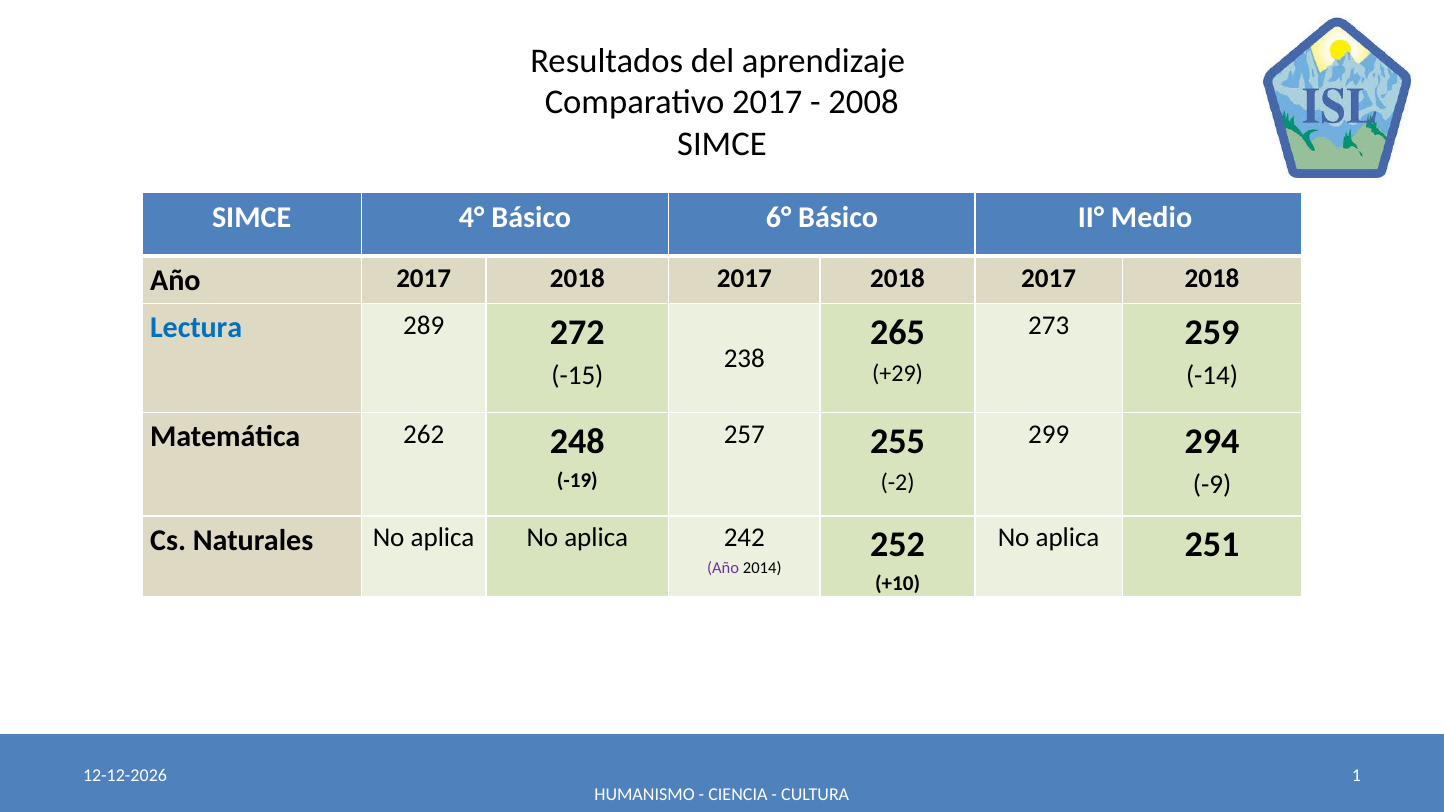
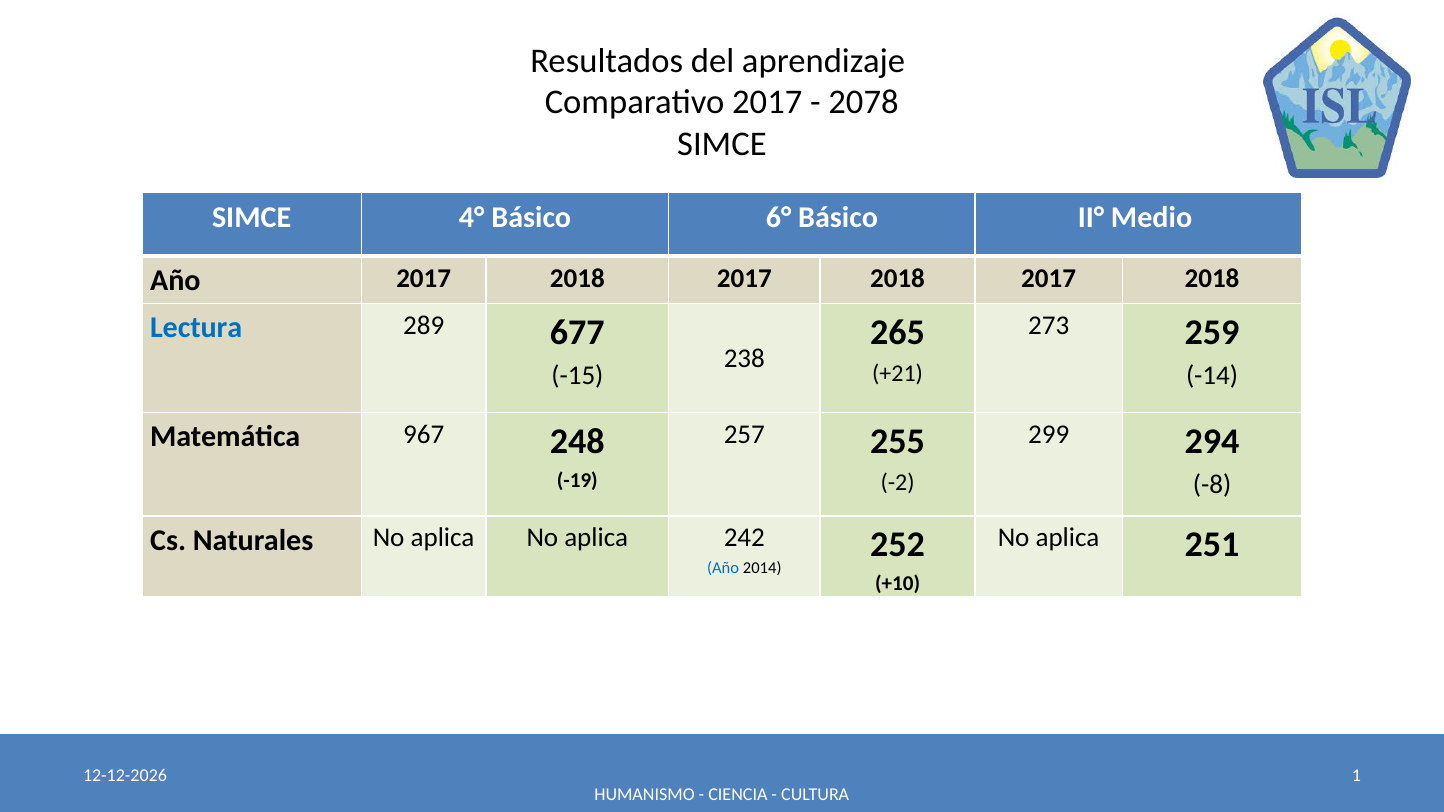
2008: 2008 -> 2078
272: 272 -> 677
+29: +29 -> +21
262: 262 -> 967
-9: -9 -> -8
Año at (723, 568) colour: purple -> blue
